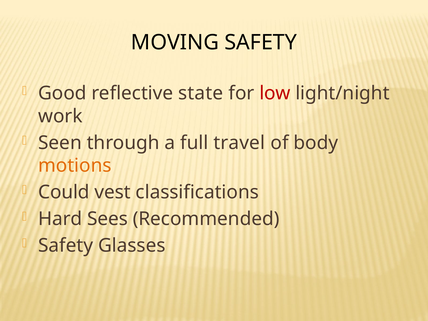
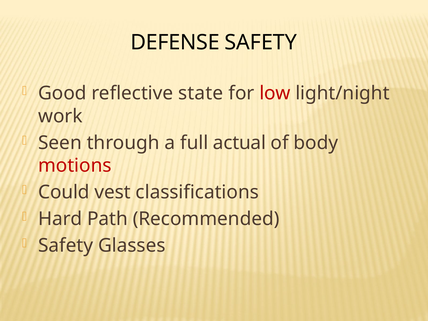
MOVING: MOVING -> DEFENSE
travel: travel -> actual
motions colour: orange -> red
Sees: Sees -> Path
